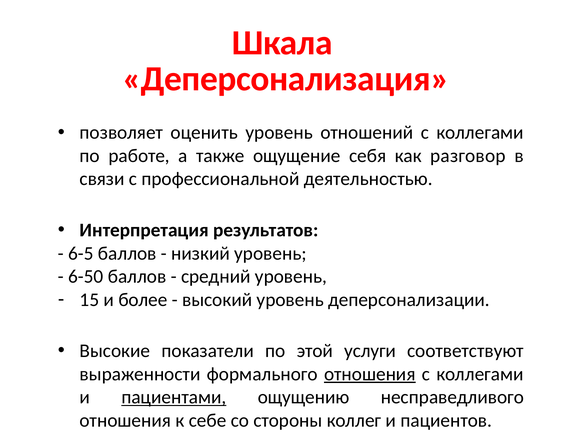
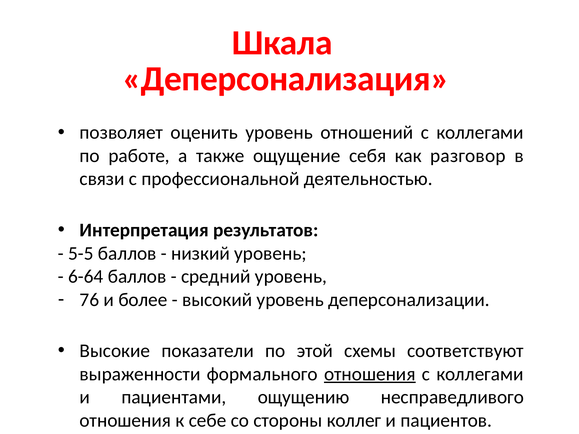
6-5: 6-5 -> 5-5
6-50: 6-50 -> 6-64
15: 15 -> 76
услуги: услуги -> схемы
пациентами underline: present -> none
